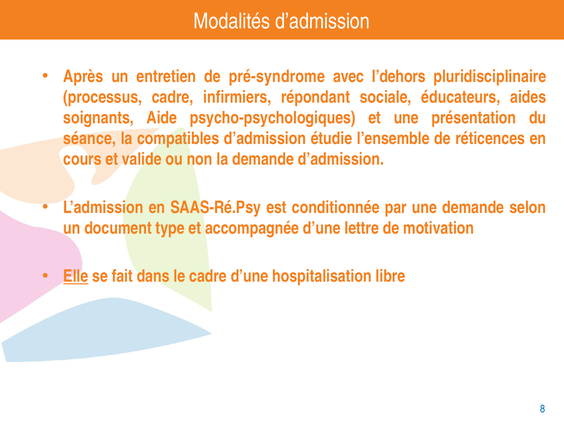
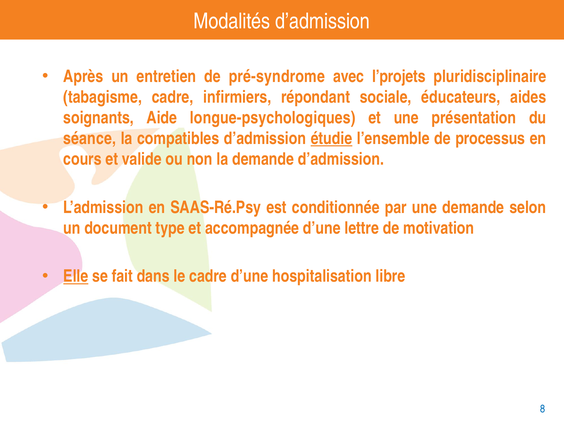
l’dehors: l’dehors -> l’projets
processus: processus -> tabagisme
psycho-psychologiques: psycho-psychologiques -> longue-psychologiques
étudie underline: none -> present
réticences: réticences -> processus
